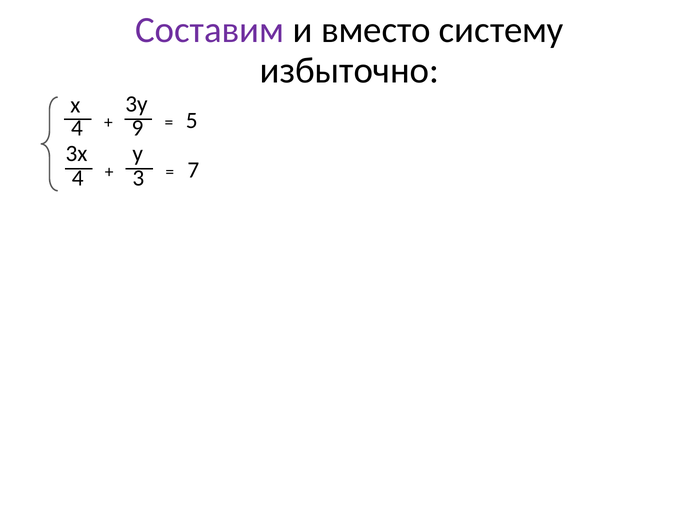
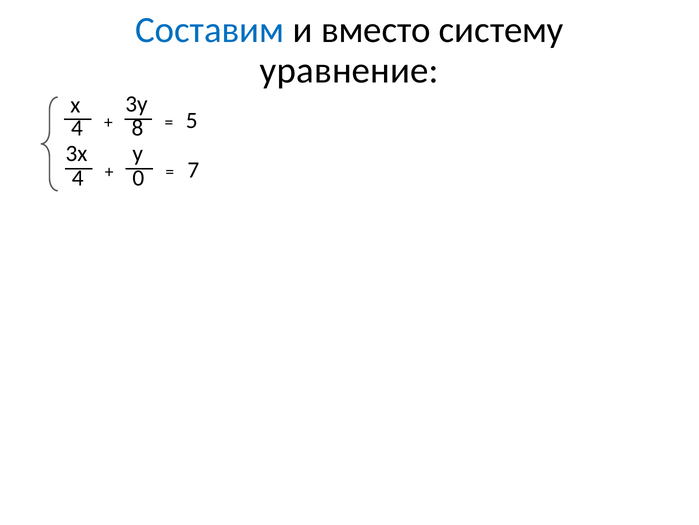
Составим colour: purple -> blue
избыточно: избыточно -> уравнение
9: 9 -> 8
3: 3 -> 0
